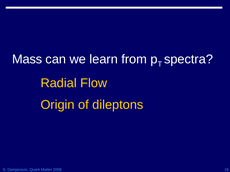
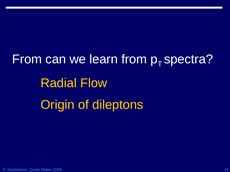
Mass at (27, 59): Mass -> From
